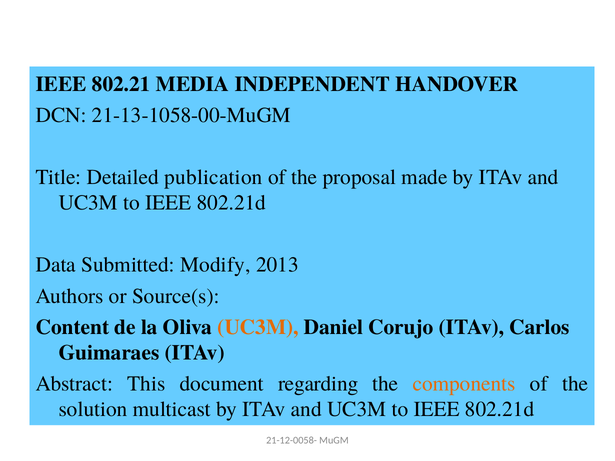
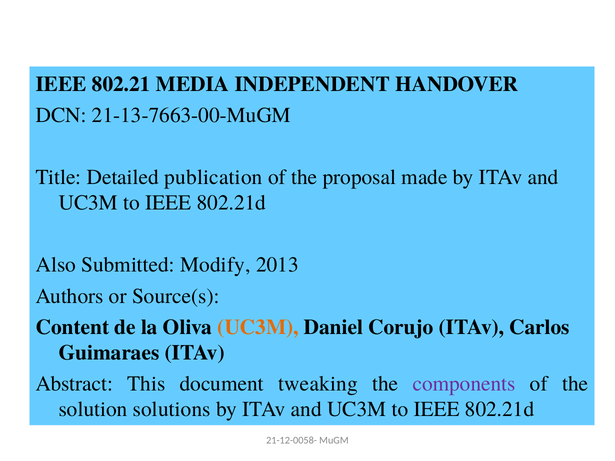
21-13-1058-00-MuGM: 21-13-1058-00-MuGM -> 21-13-7663-00-MuGM
Data: Data -> Also
regarding: regarding -> tweaking
components colour: orange -> purple
multicast: multicast -> solutions
